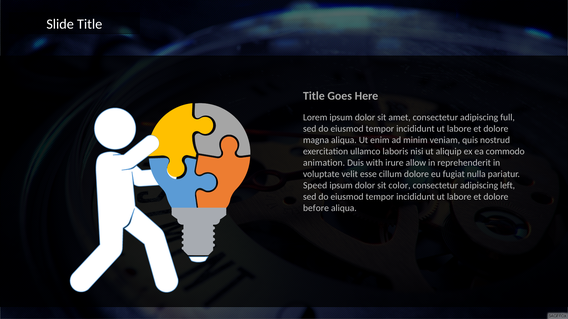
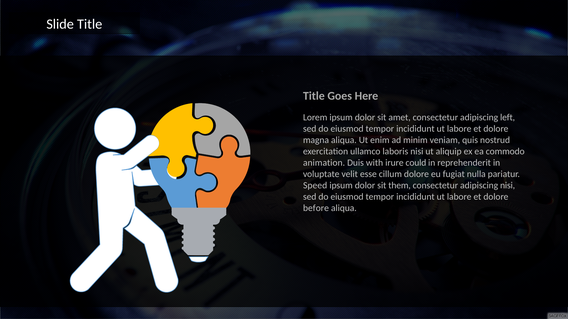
full: full -> left
allow: allow -> could
color: color -> them
adipiscing left: left -> nisi
